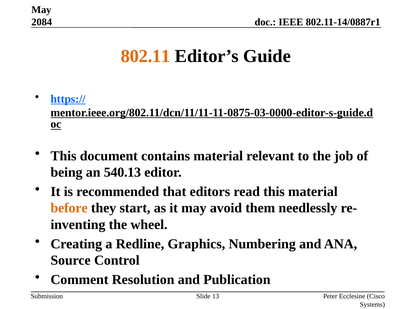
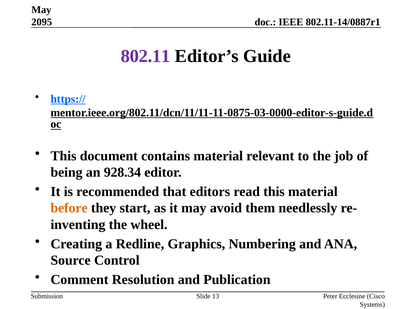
2084: 2084 -> 2095
802.11 colour: orange -> purple
540.13: 540.13 -> 928.34
